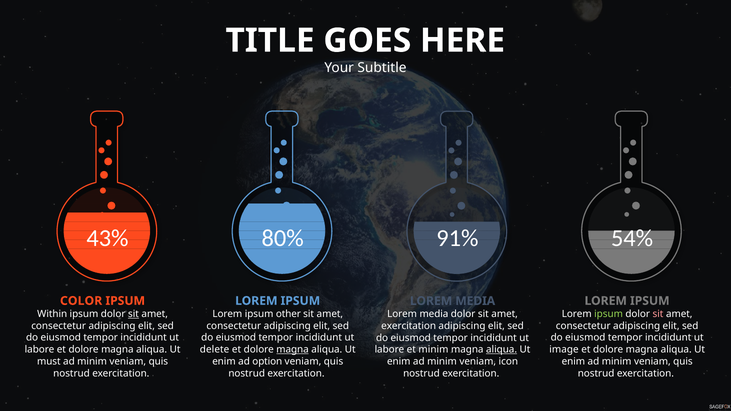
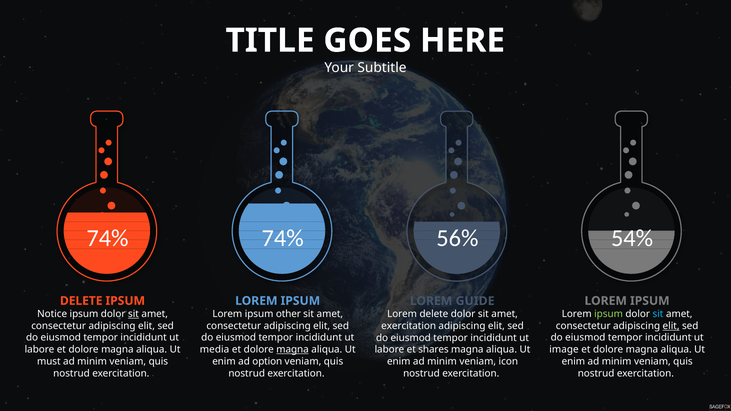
43% at (107, 238): 43% -> 74%
80% at (283, 238): 80% -> 74%
91%: 91% -> 56%
COLOR at (81, 301): COLOR -> DELETE
MEDIA at (475, 301): MEDIA -> GUIDE
Within: Within -> Notice
sit at (658, 314) colour: pink -> light blue
media at (434, 314): media -> delete
elit at (671, 326) underline: none -> present
delete: delete -> media
et minim: minim -> shares
aliqua at (502, 350) underline: present -> none
